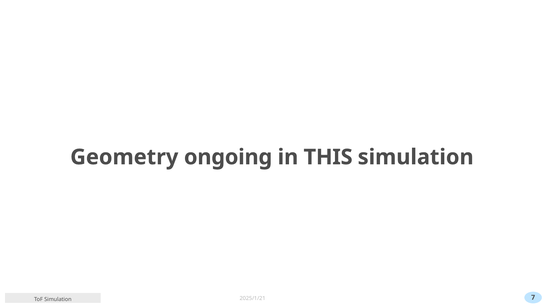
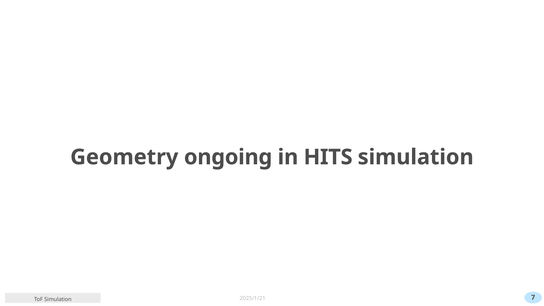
THIS: THIS -> HITS
